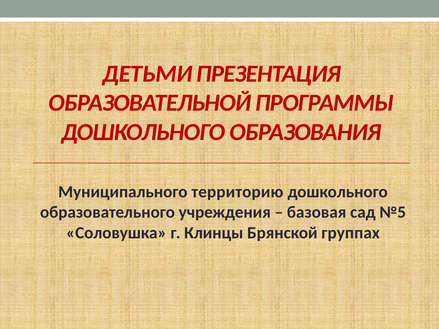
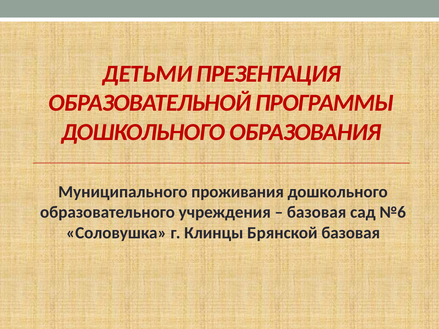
территорию: территорию -> проживания
№5: №5 -> №6
Брянской группах: группах -> базовая
